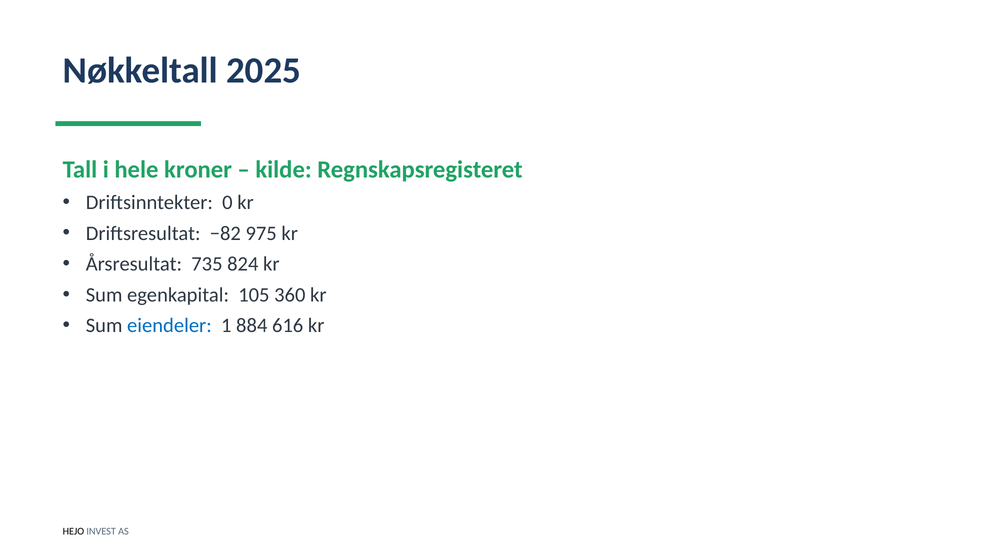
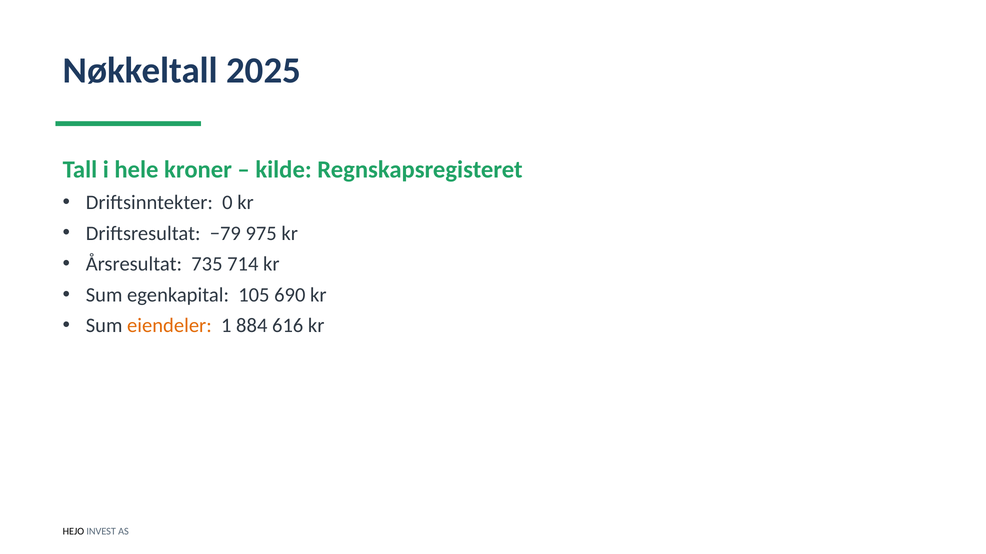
−82: −82 -> −79
824: 824 -> 714
360: 360 -> 690
eiendeler colour: blue -> orange
